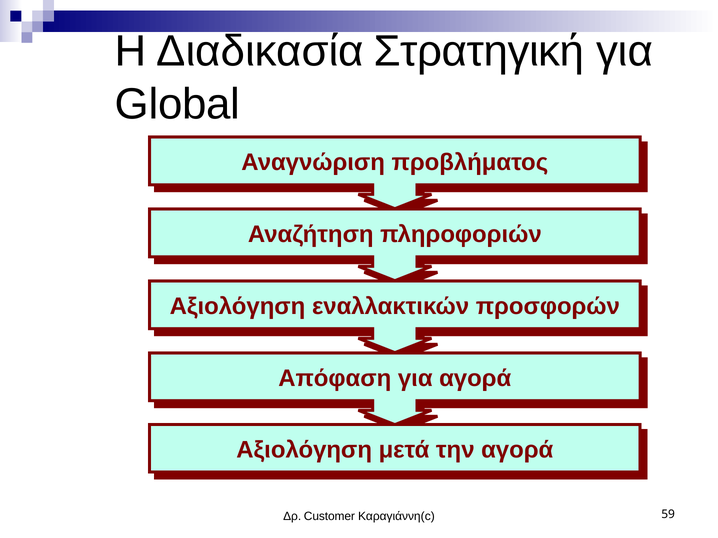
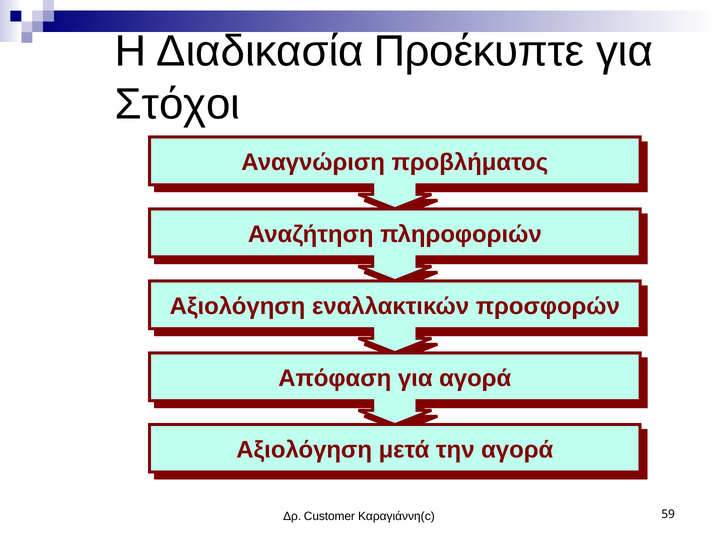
Στρατηγική: Στρατηγική -> Προέκυπτε
Global: Global -> Στόχοι
